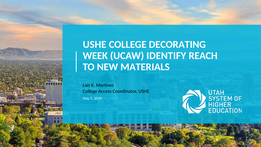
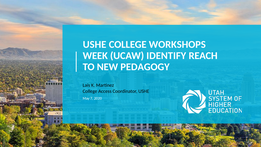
DECORATING: DECORATING -> WORKSHOPS
MATERIALS: MATERIALS -> PEDAGOGY
